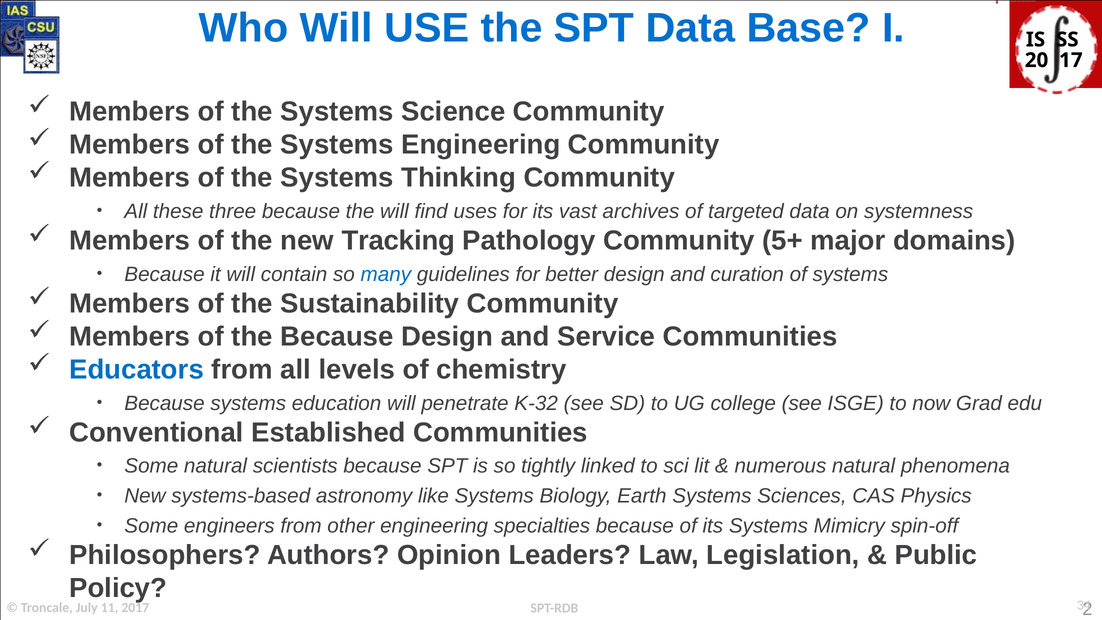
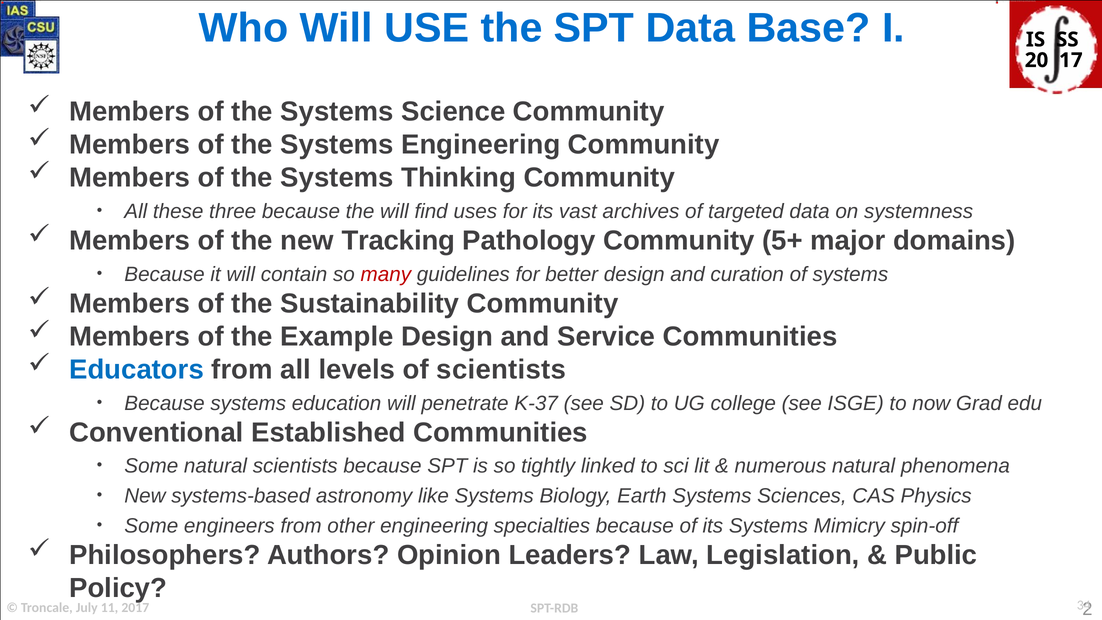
many colour: blue -> red
the Because: Because -> Example
of chemistry: chemistry -> scientists
K-32: K-32 -> K-37
